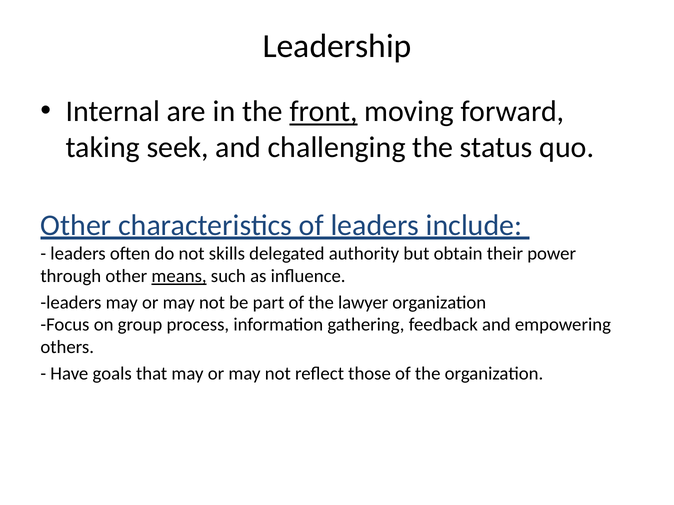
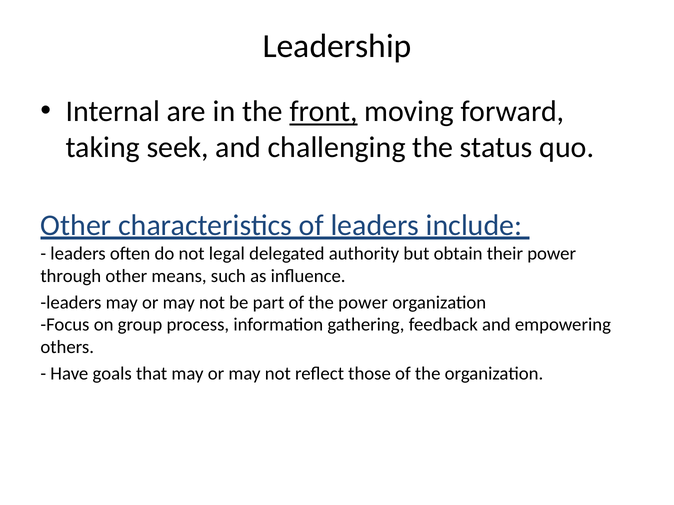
skills: skills -> legal
means underline: present -> none
the lawyer: lawyer -> power
